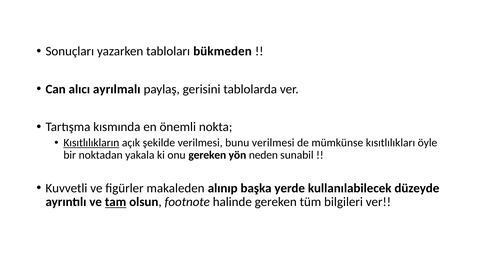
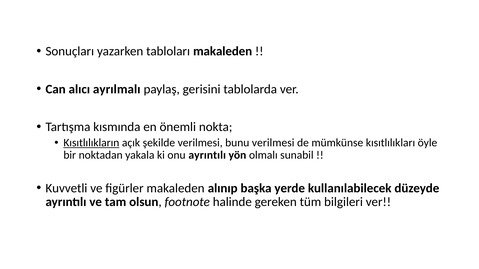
tabloları bükmeden: bükmeden -> makaleden
onu gereken: gereken -> ayrıntılı
neden: neden -> olmalı
tam underline: present -> none
